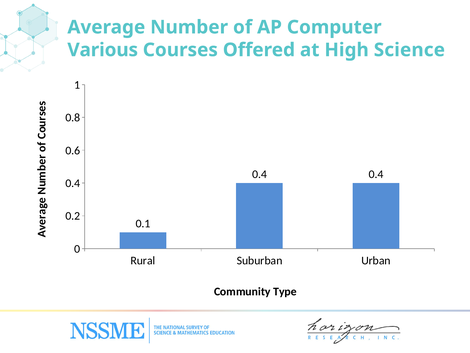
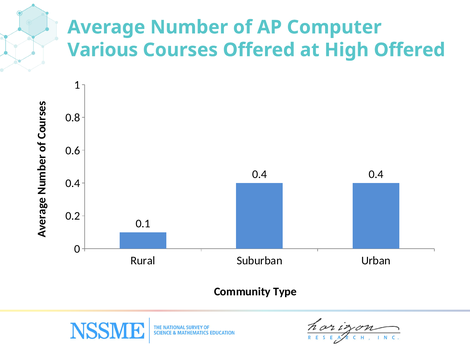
High Science: Science -> Offered
